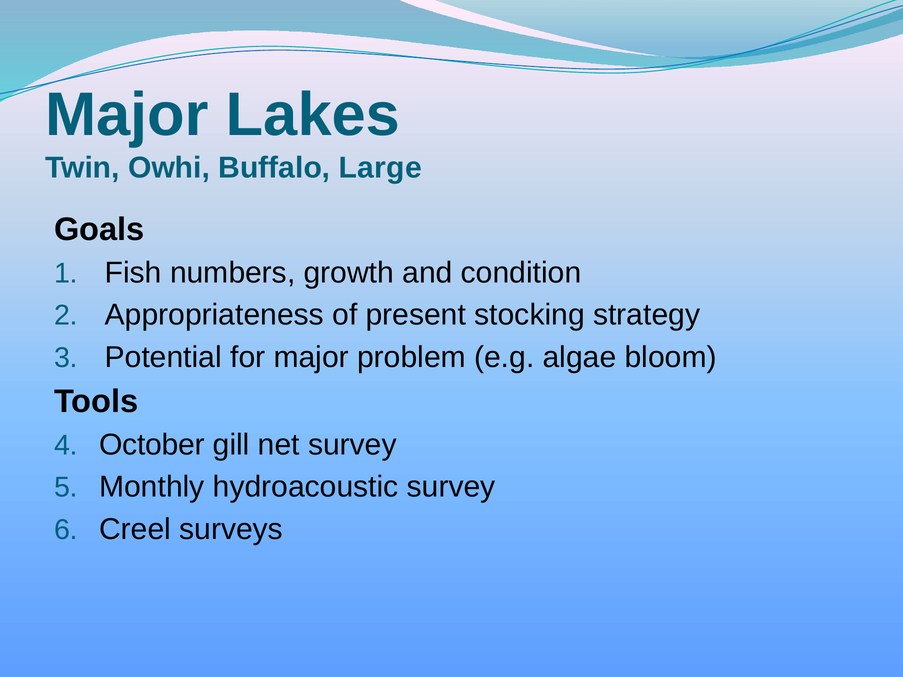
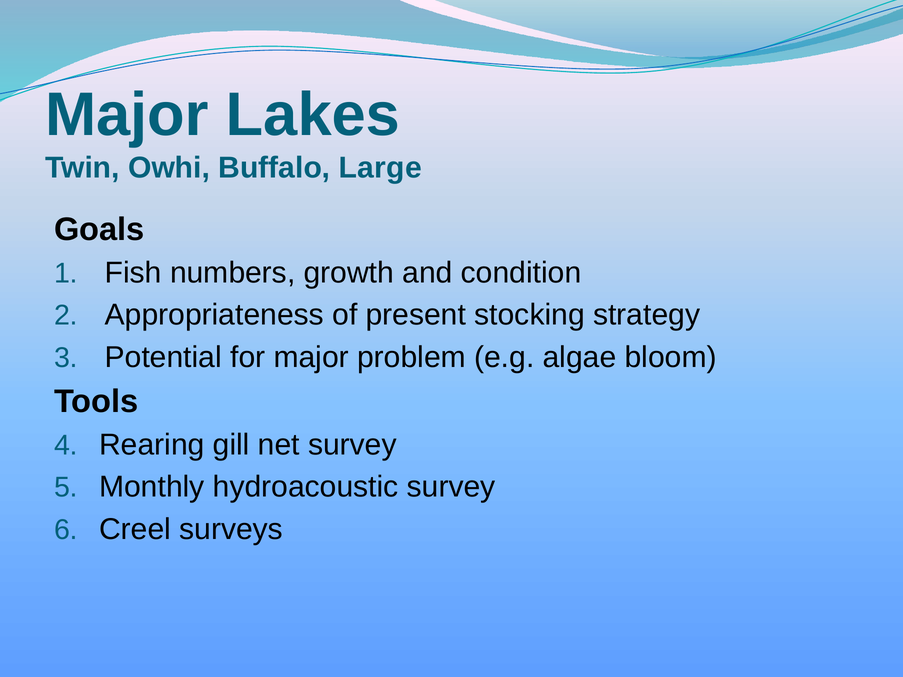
October: October -> Rearing
